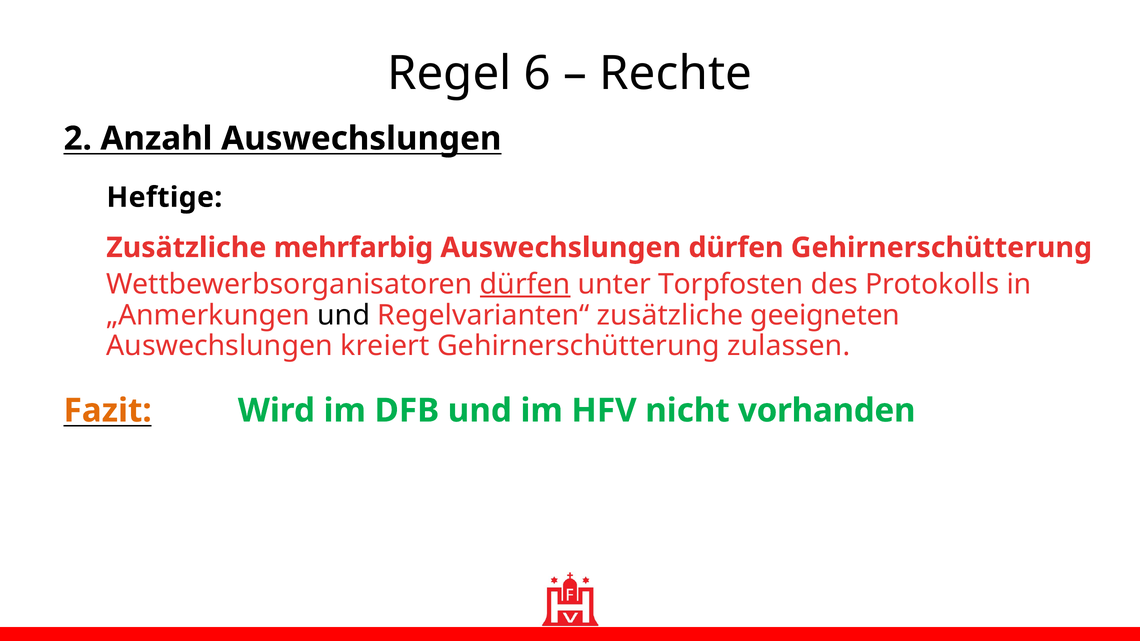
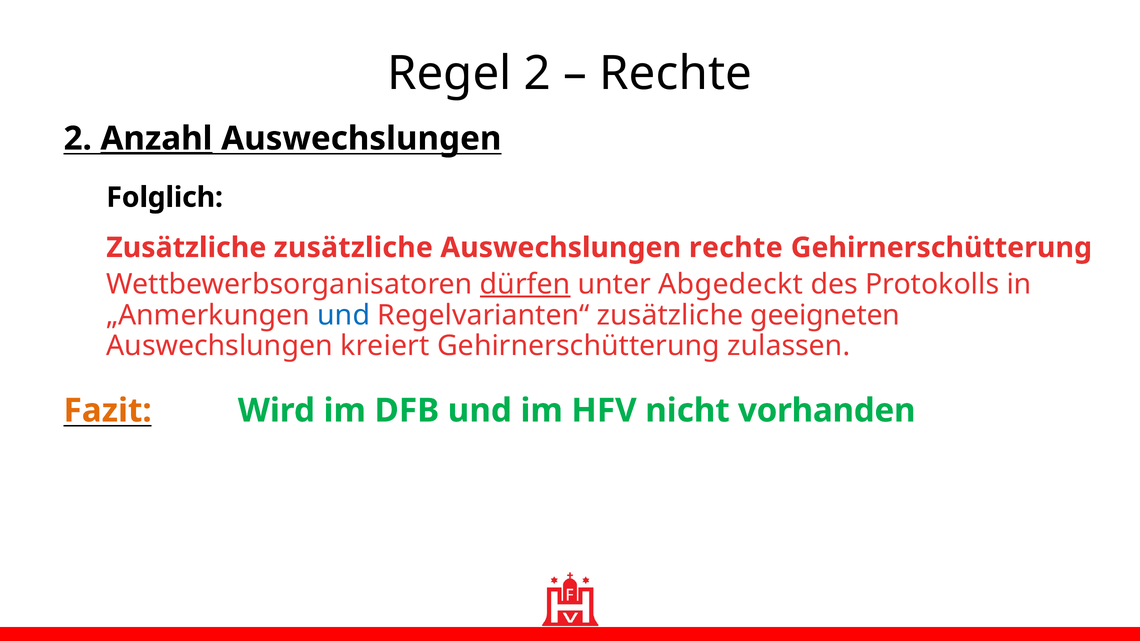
Regel 6: 6 -> 2
Anzahl underline: none -> present
Heftige: Heftige -> Folglich
Zusätzliche mehrfarbig: mehrfarbig -> zusätzliche
Auswechslungen dürfen: dürfen -> rechte
Torpfosten: Torpfosten -> Abgedeckt
und at (344, 315) colour: black -> blue
